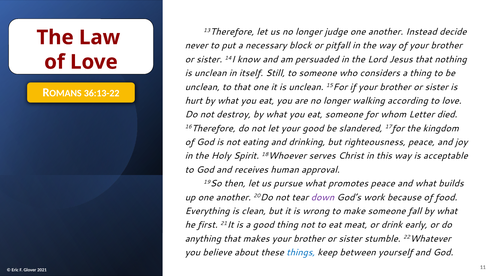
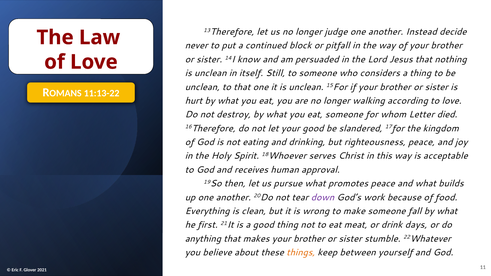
necessary: necessary -> continued
36:13-22: 36:13-22 -> 11:13-22
early: early -> days
things colour: blue -> orange
